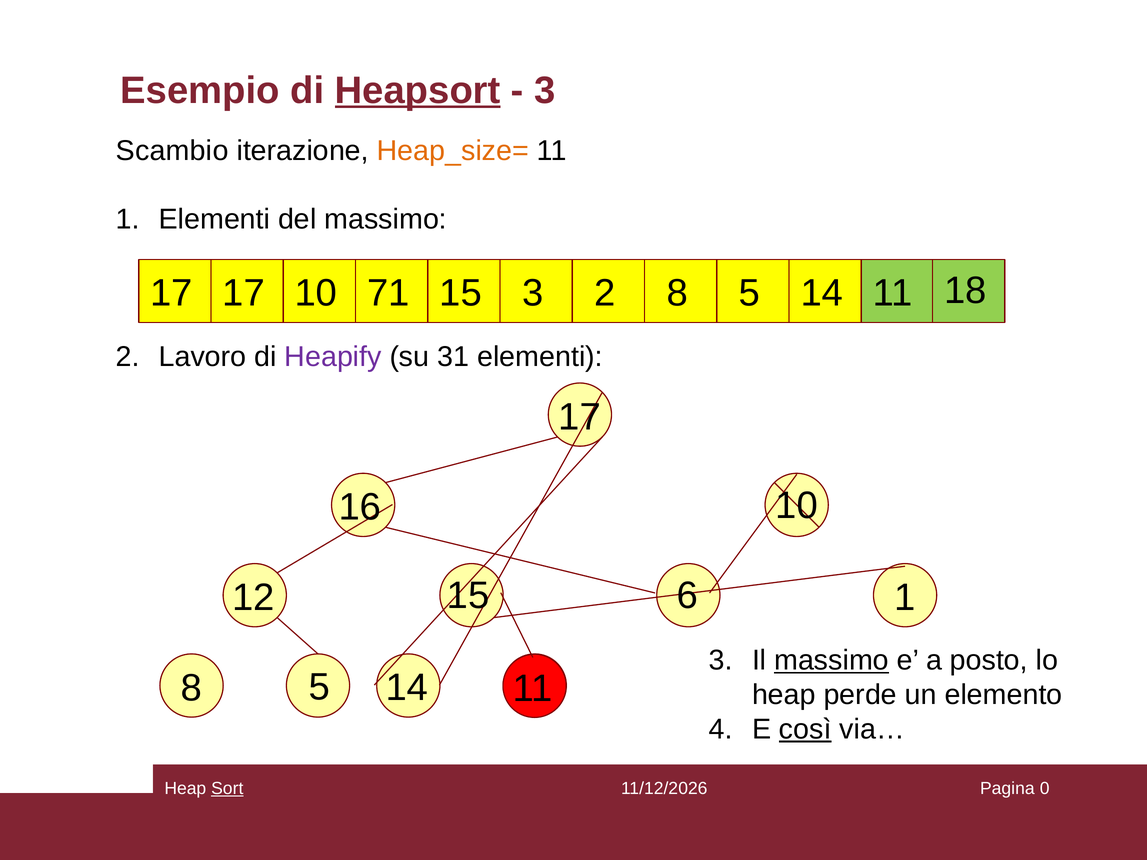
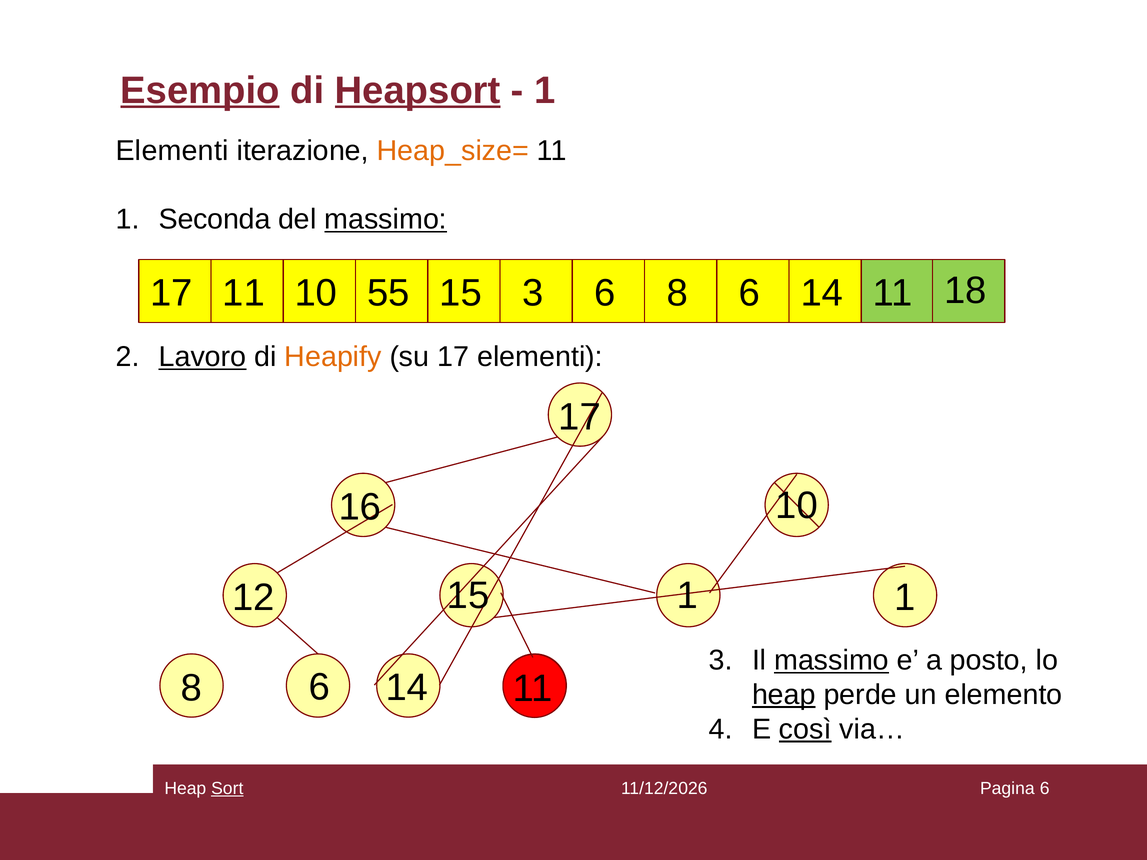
Esempio underline: none -> present
3 at (545, 90): 3 -> 1
Scambio at (172, 151): Scambio -> Elementi
1 Elementi: Elementi -> Seconda
massimo at (386, 219) underline: none -> present
17 17: 17 -> 11
71: 71 -> 55
3 2: 2 -> 6
5 at (749, 293): 5 -> 6
Lavoro underline: none -> present
Heapify colour: purple -> orange
su 31: 31 -> 17
15 6: 6 -> 1
5 at (319, 687): 5 -> 6
heap at (784, 695) underline: none -> present
Pagina 0: 0 -> 6
